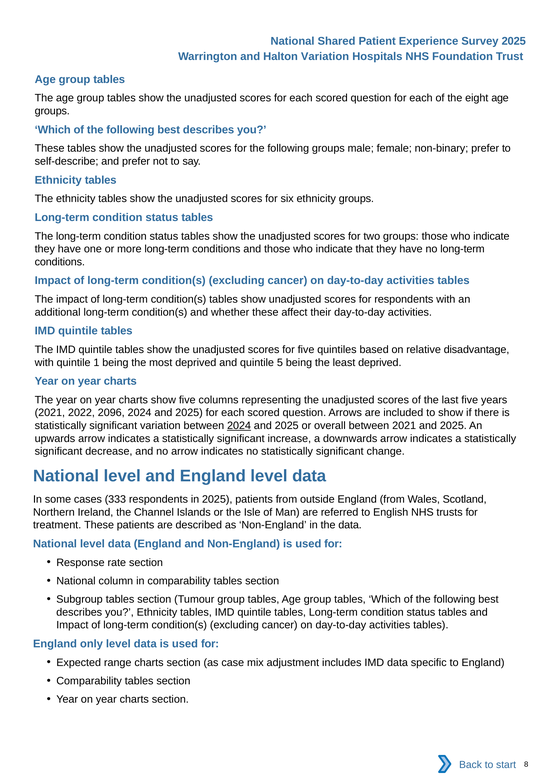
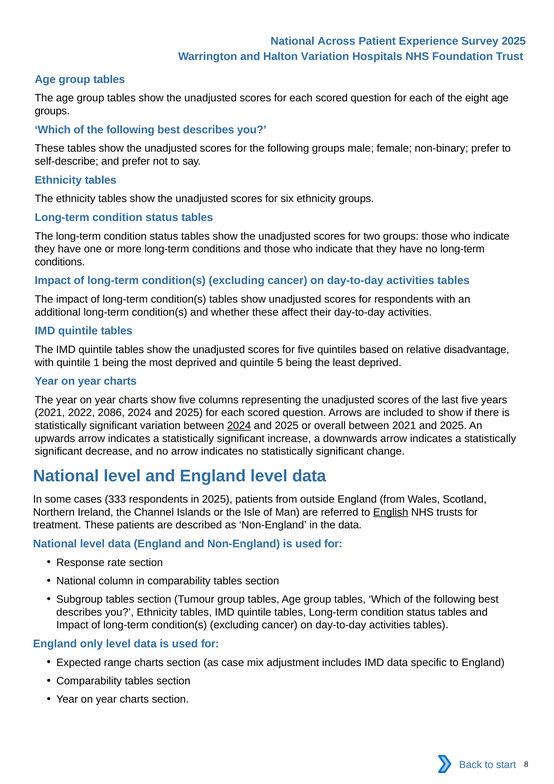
Shared: Shared -> Across
2096: 2096 -> 2086
English underline: none -> present
